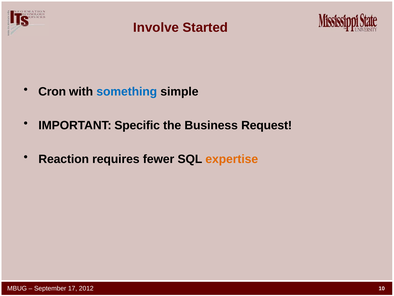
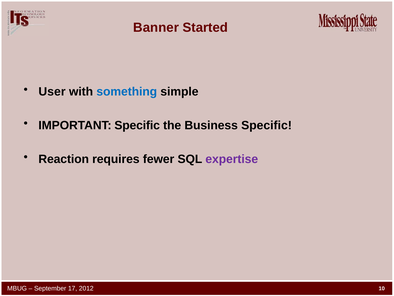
Involve: Involve -> Banner
Cron: Cron -> User
Business Request: Request -> Specific
expertise colour: orange -> purple
